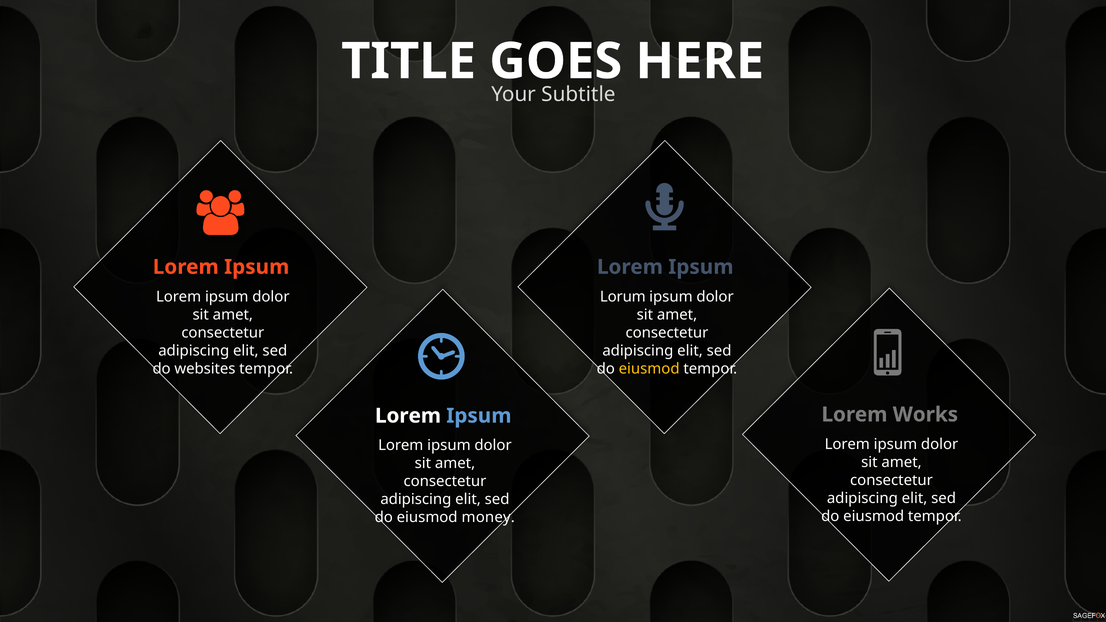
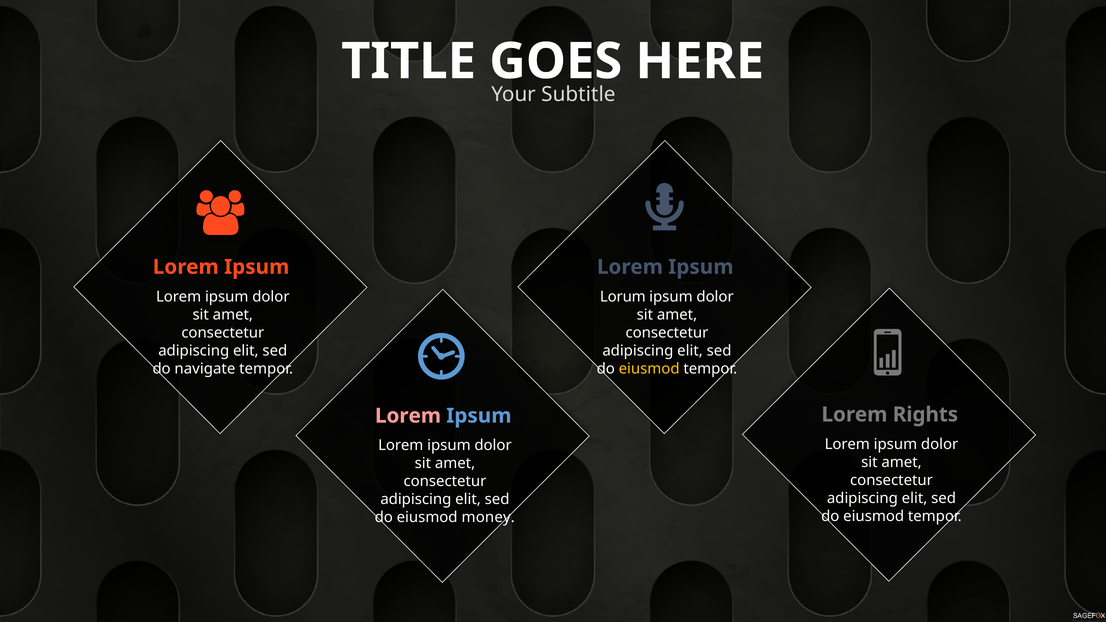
websites: websites -> navigate
Works: Works -> Rights
Lorem at (408, 416) colour: white -> pink
